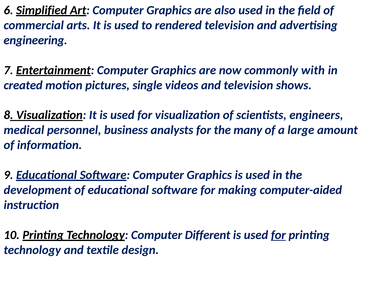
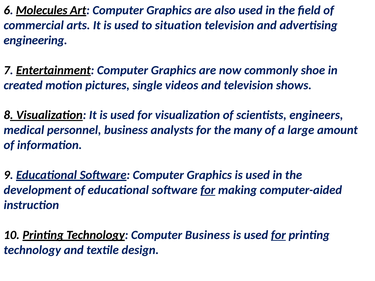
Simplified: Simplified -> Molecules
rendered: rendered -> situation
with: with -> shoe
for at (208, 190) underline: none -> present
Computer Different: Different -> Business
